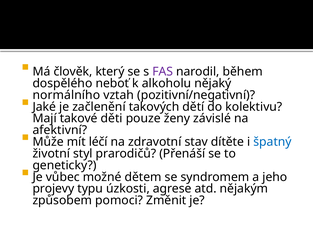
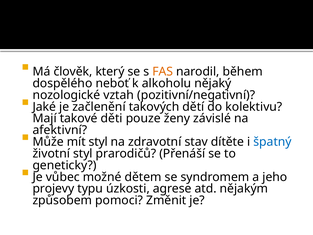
FAS colour: purple -> orange
normálního: normálního -> nozologické
mít léčí: léčí -> styl
